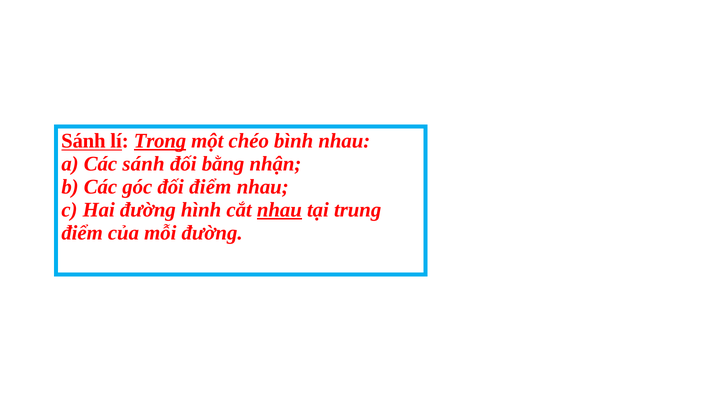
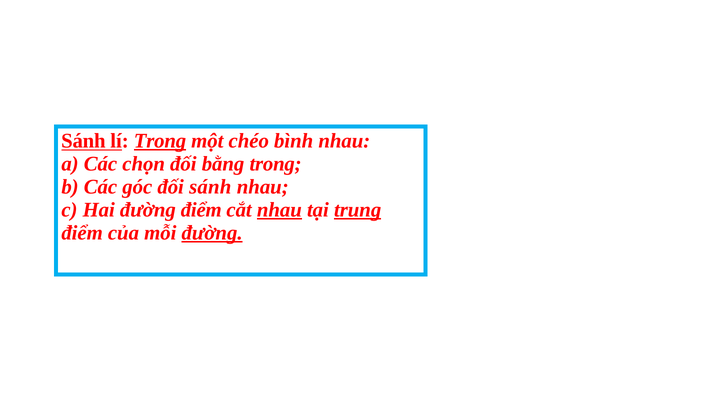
Các sánh: sánh -> chọn
bằng nhận: nhận -> trong
đối điểm: điểm -> sánh
đường hình: hình -> điểm
trung underline: none -> present
đường at (212, 232) underline: none -> present
